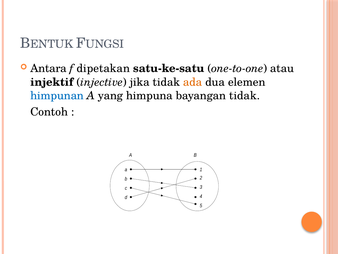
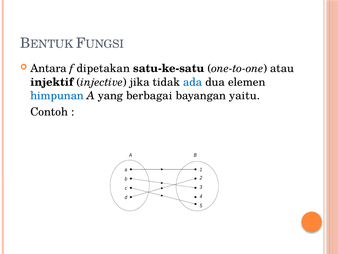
ada colour: orange -> blue
himpuna: himpuna -> berbagai
bayangan tidak: tidak -> yaitu
